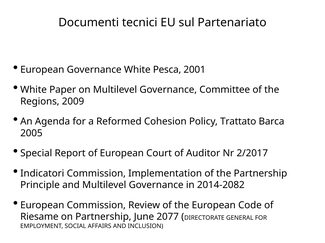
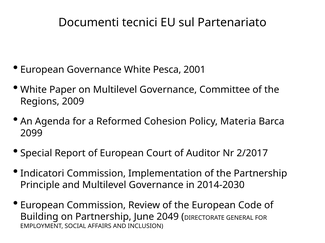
Trattato: Trattato -> Materia
2005: 2005 -> 2099
2014-2082: 2014-2082 -> 2014-2030
Riesame: Riesame -> Building
2077: 2077 -> 2049
